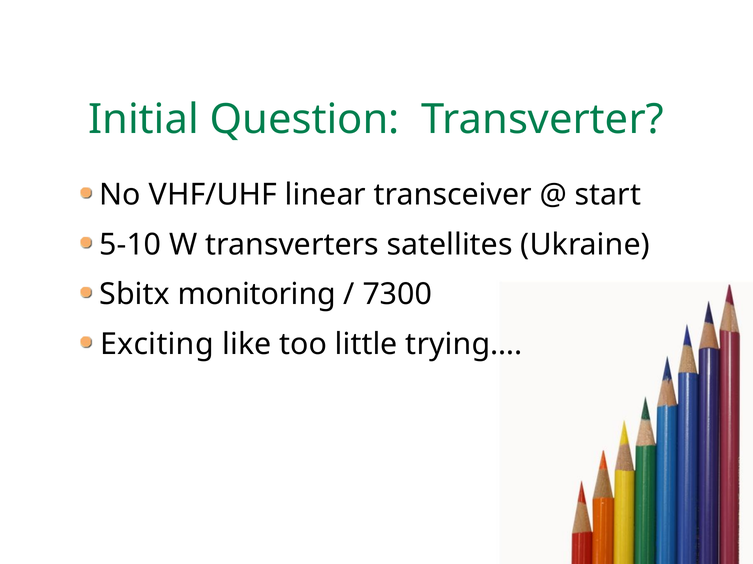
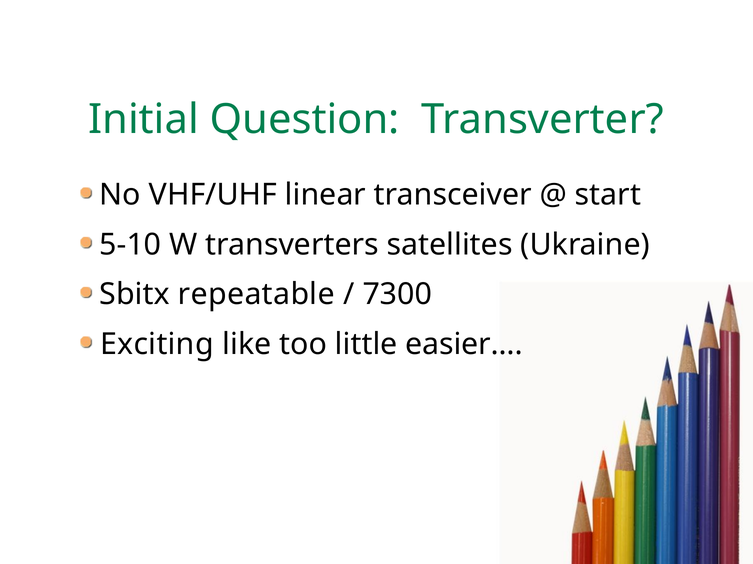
monitoring: monitoring -> repeatable
trying…: trying… -> easier…
